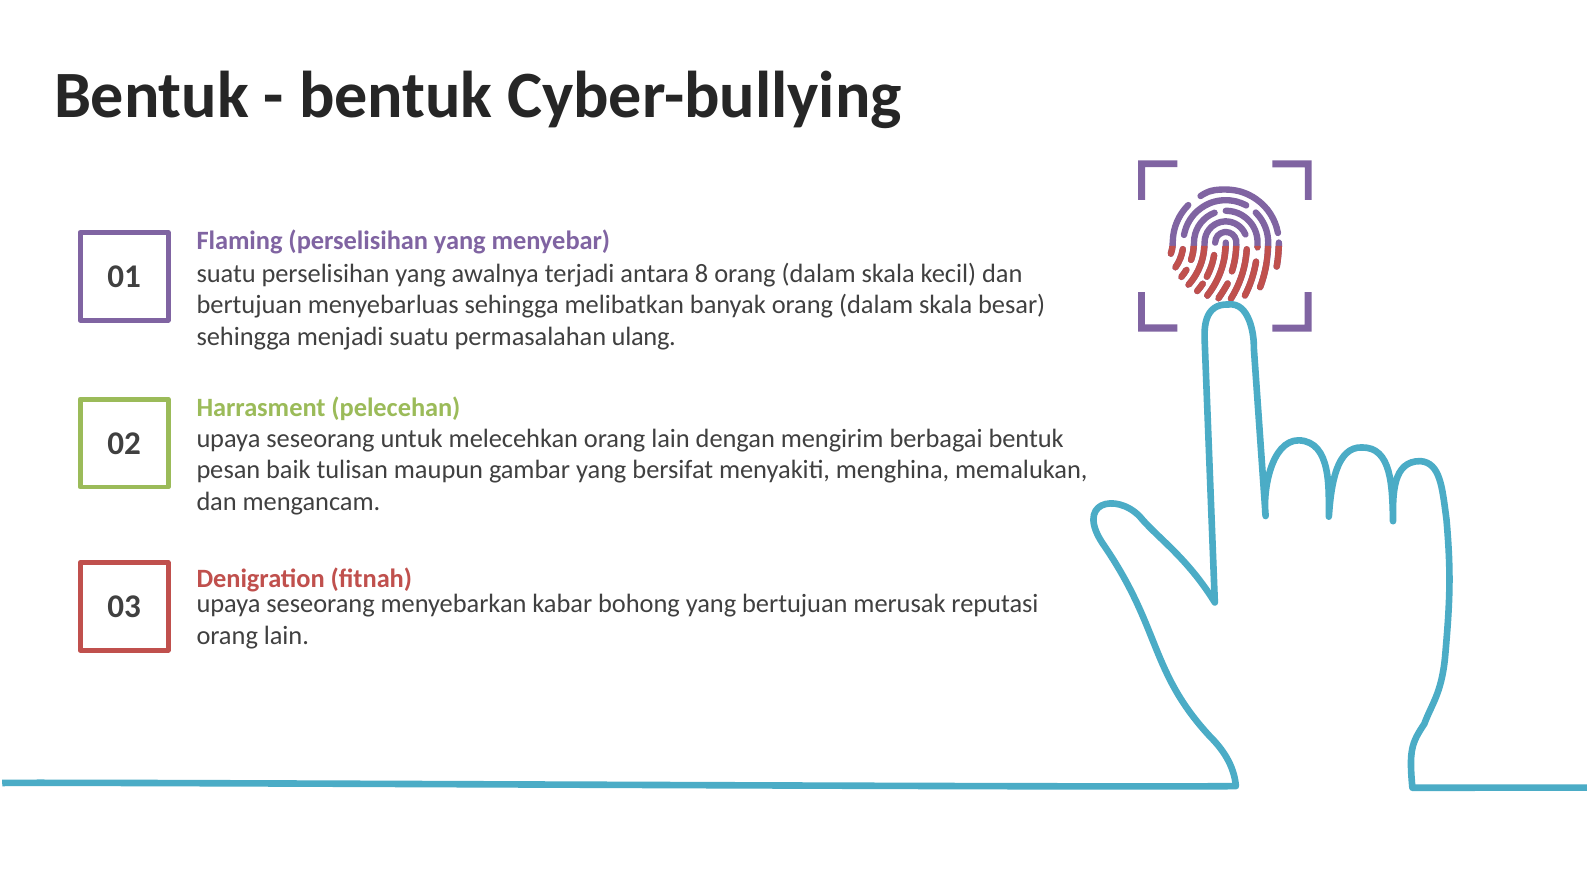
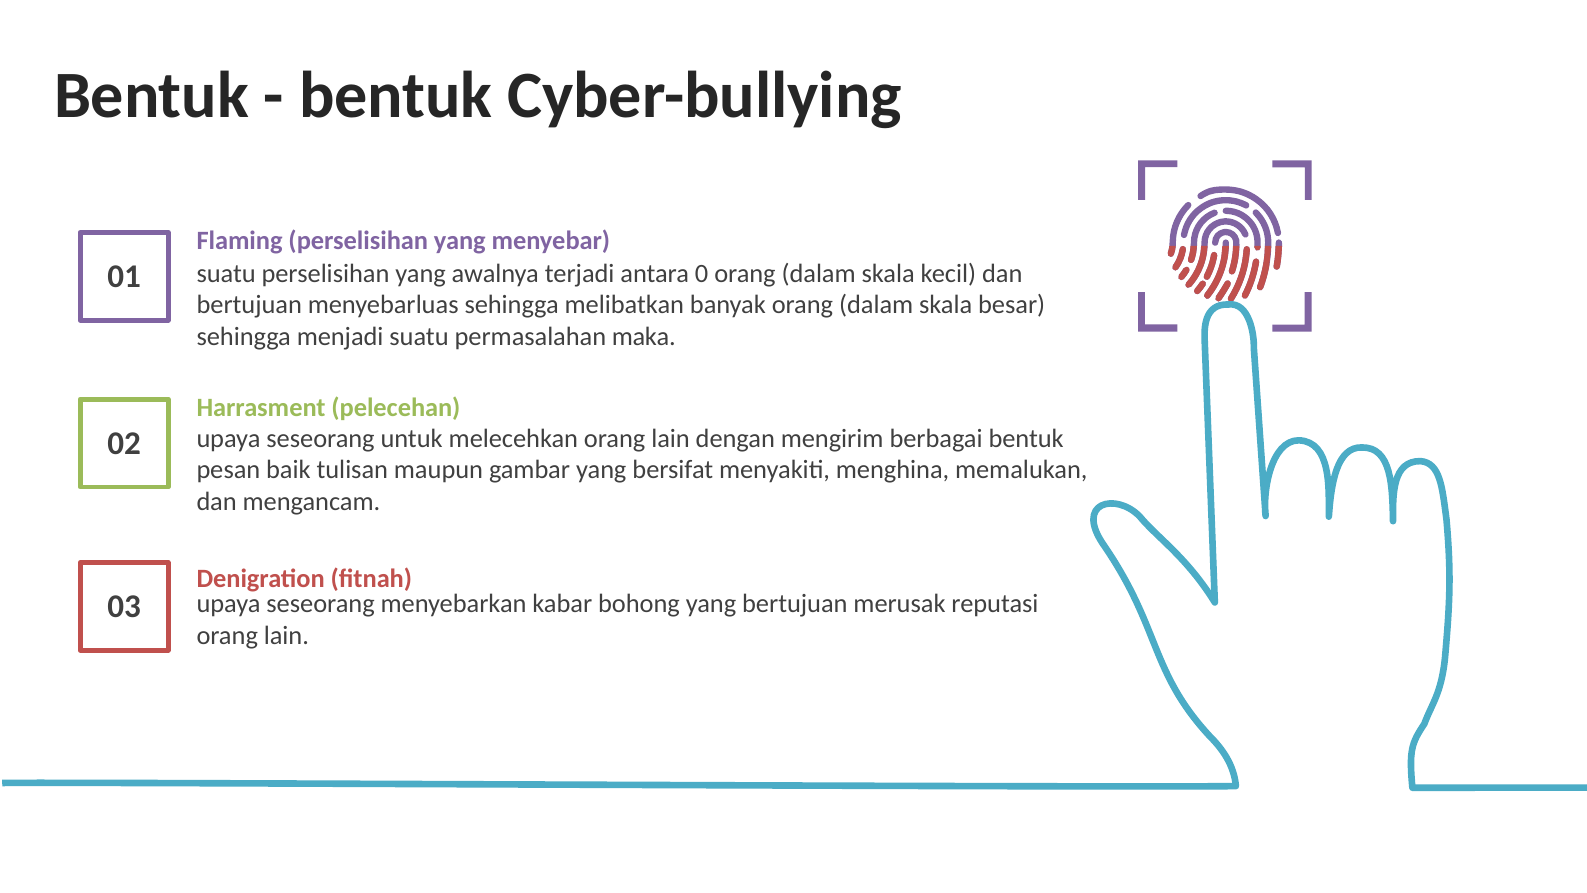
8: 8 -> 0
ulang: ulang -> maka
